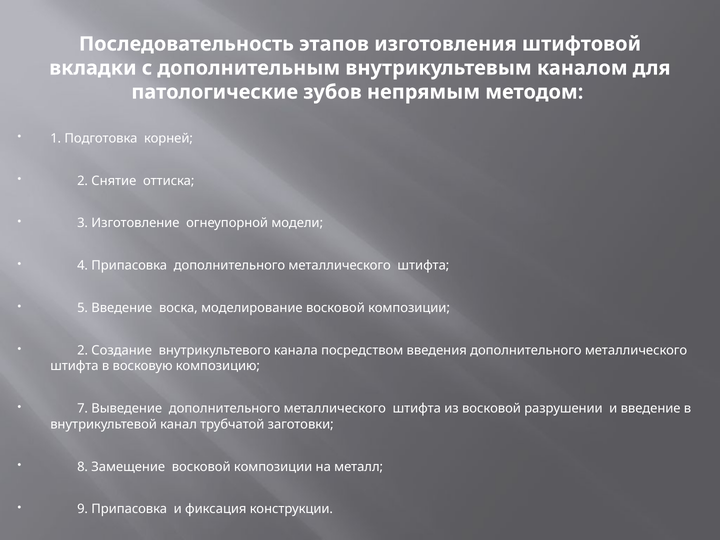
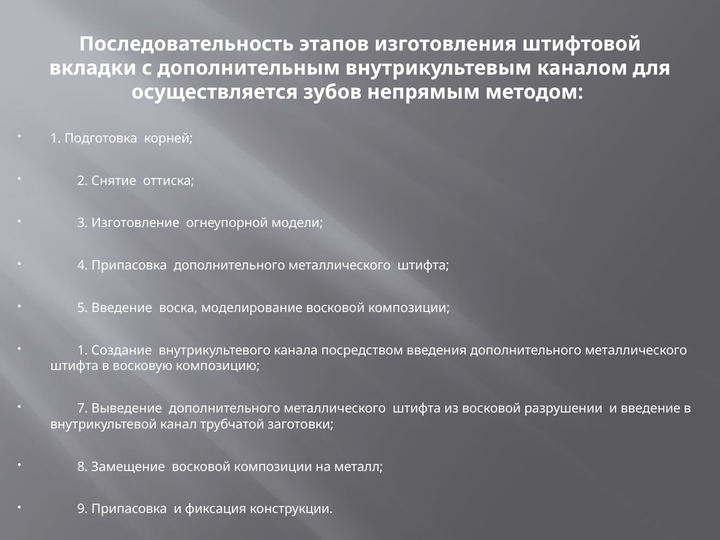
патологические: патологические -> осуществляется
2 at (83, 351): 2 -> 1
